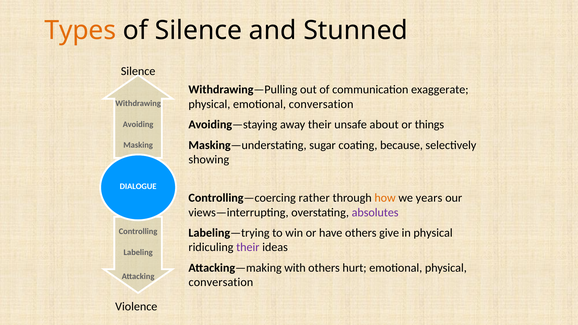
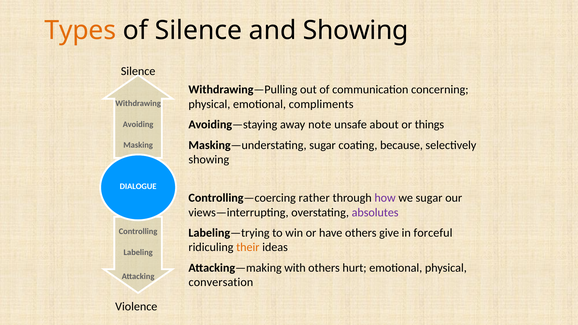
and Stunned: Stunned -> Showing
exaggerate: exaggerate -> concerning
emotional conversation: conversation -> compliments
away their: their -> note
how colour: orange -> purple
we years: years -> sugar
in physical: physical -> forceful
their at (248, 247) colour: purple -> orange
